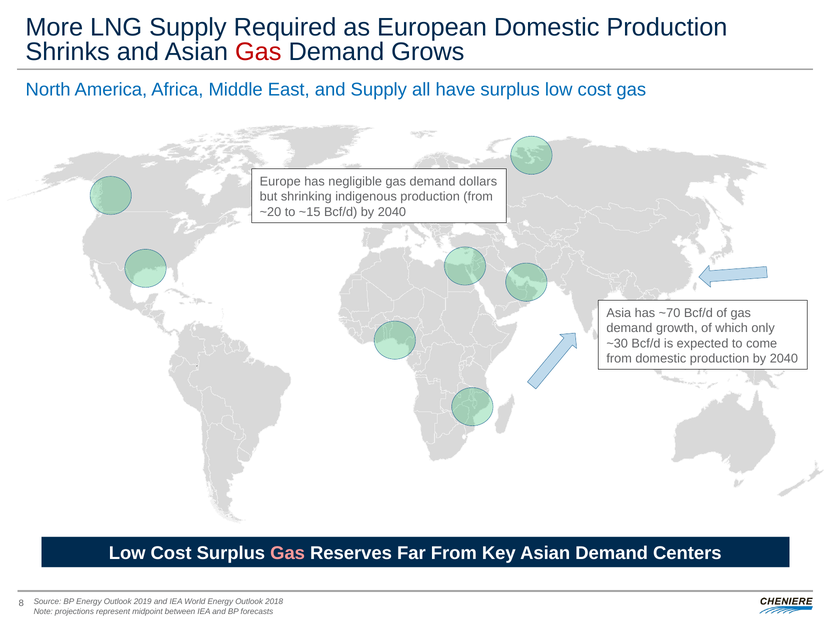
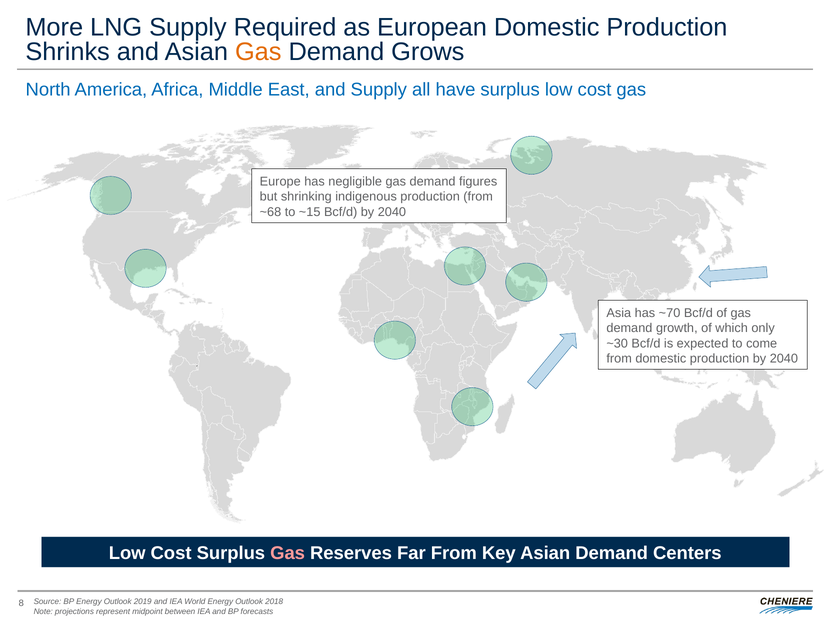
Gas at (258, 52) colour: red -> orange
dollars: dollars -> figures
~20: ~20 -> ~68
